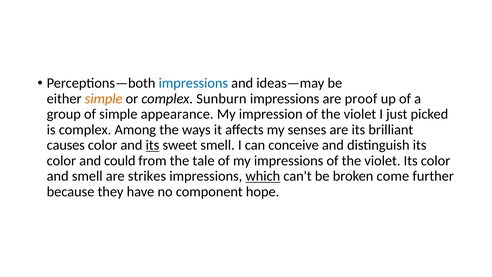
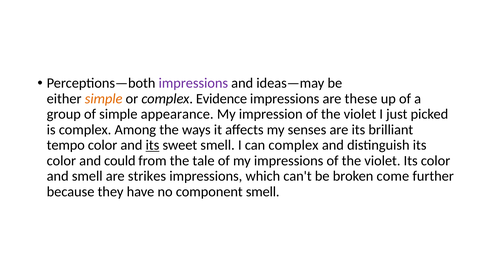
impressions at (193, 83) colour: blue -> purple
Sunburn: Sunburn -> Evidence
proof: proof -> these
causes: causes -> tempo
can conceive: conceive -> complex
which underline: present -> none
component hope: hope -> smell
